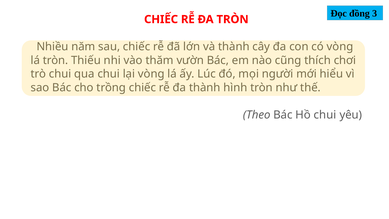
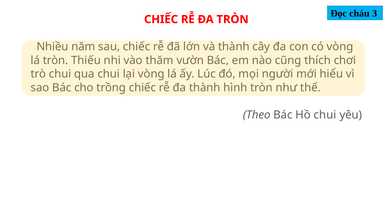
đồng: đồng -> cháu
